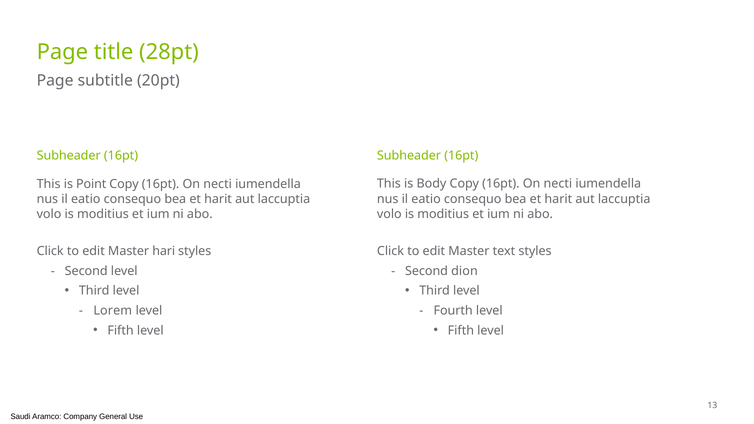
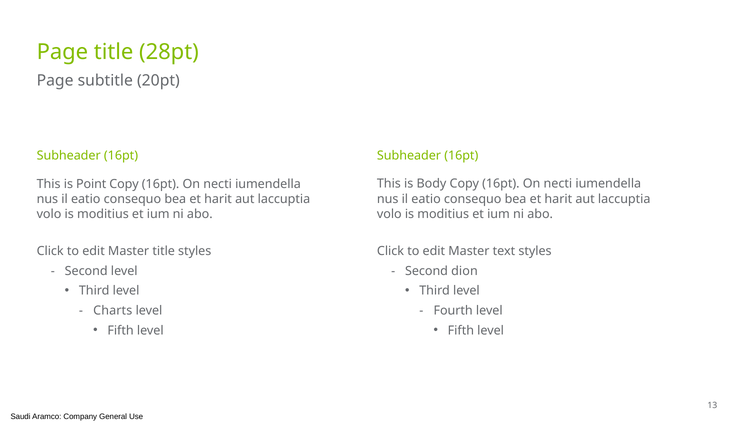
Master hari: hari -> title
Lorem: Lorem -> Charts
